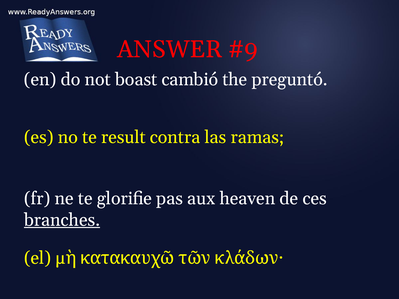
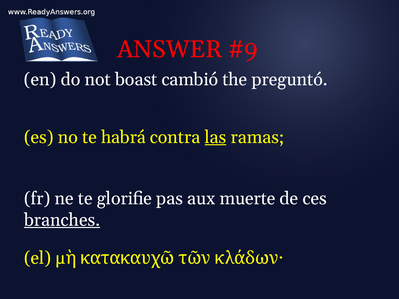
result: result -> habrá
las underline: none -> present
heaven: heaven -> muerte
